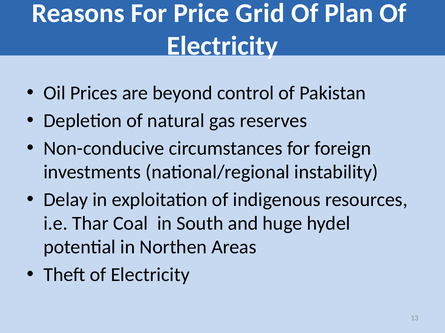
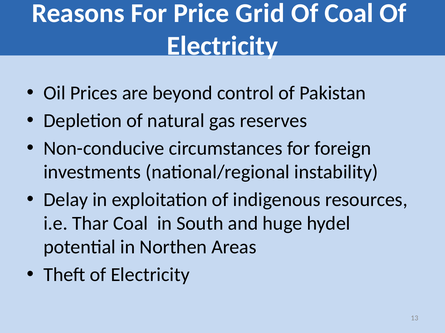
Of Plan: Plan -> Coal
